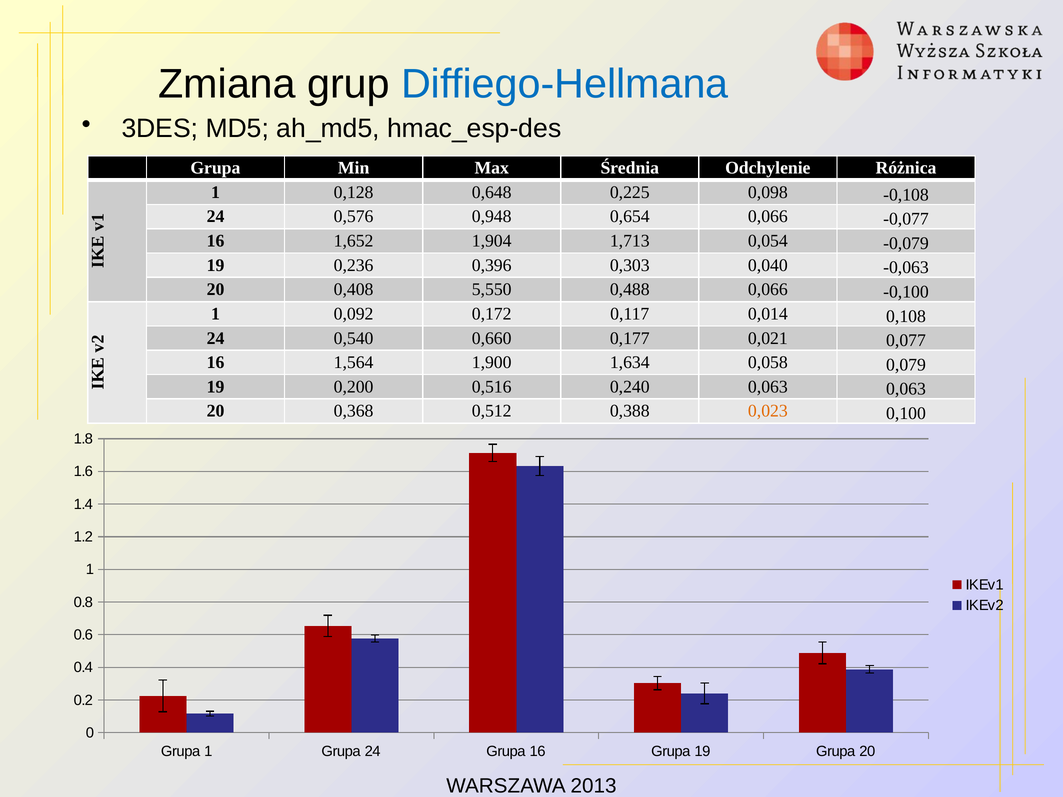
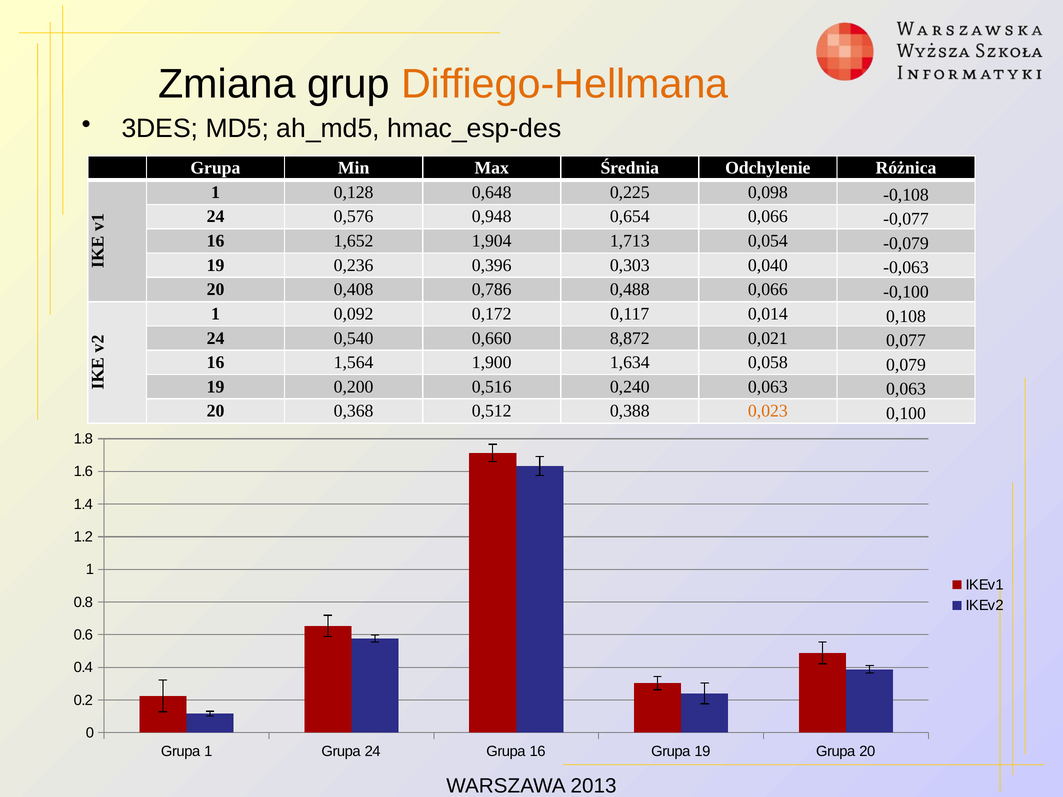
Diffiego-Hellmana colour: blue -> orange
5,550: 5,550 -> 0,786
0,177: 0,177 -> 8,872
